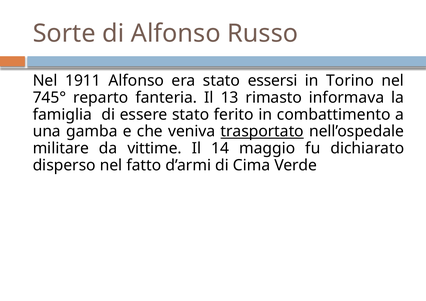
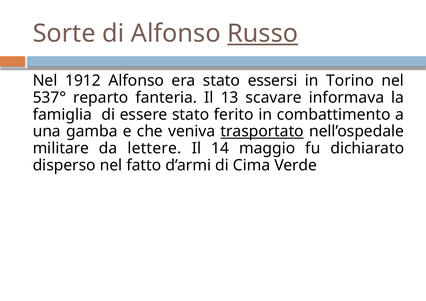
Russo underline: none -> present
1911: 1911 -> 1912
745°: 745° -> 537°
rimasto: rimasto -> scavare
vittime: vittime -> lettere
